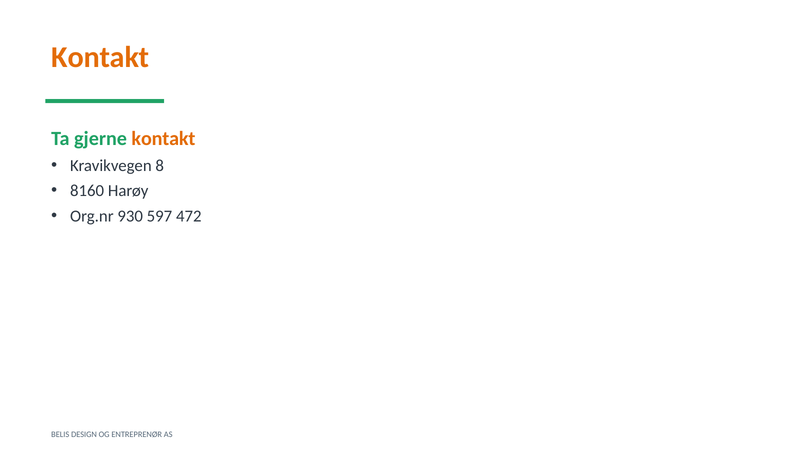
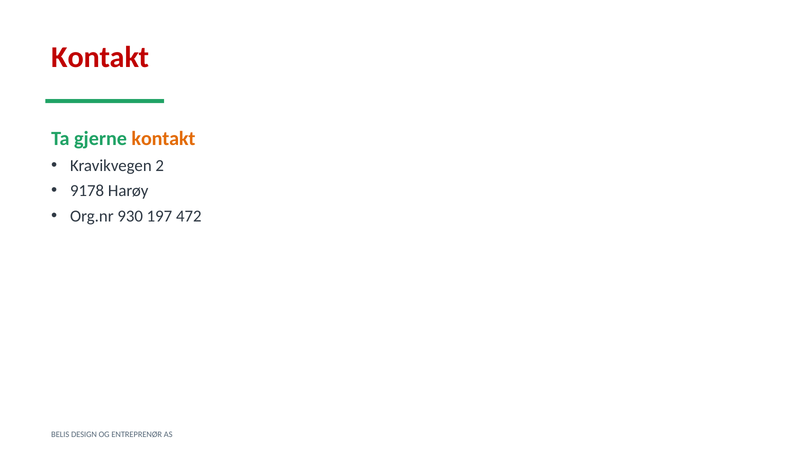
Kontakt at (100, 57) colour: orange -> red
8: 8 -> 2
8160: 8160 -> 9178
597: 597 -> 197
